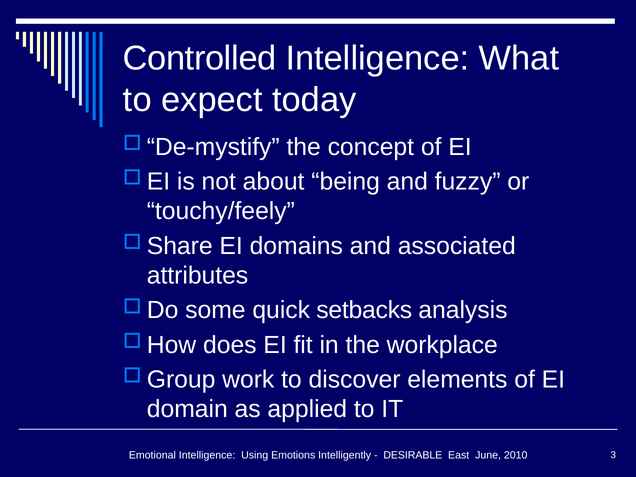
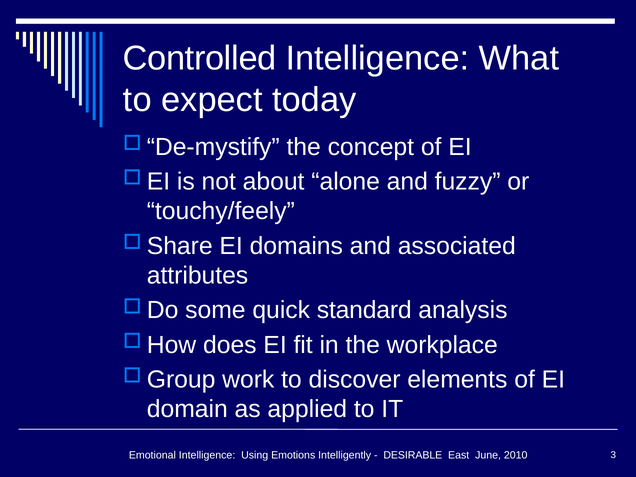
being: being -> alone
setbacks: setbacks -> standard
